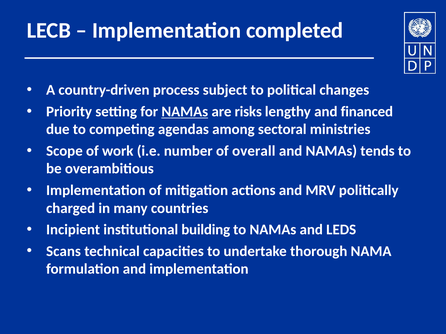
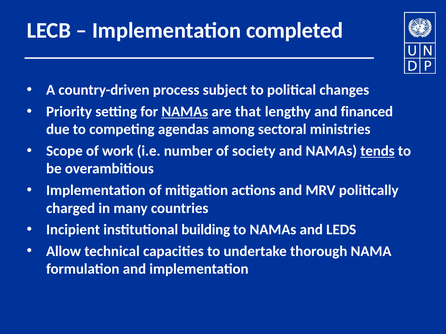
risks: risks -> that
overall: overall -> society
tends underline: none -> present
Scans: Scans -> Allow
